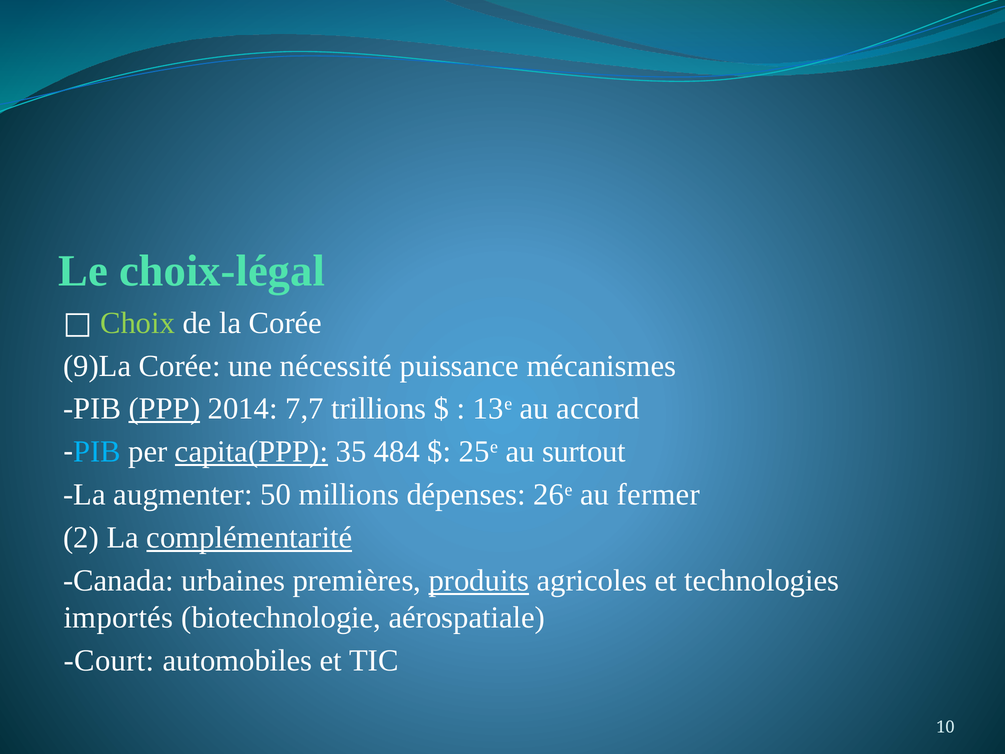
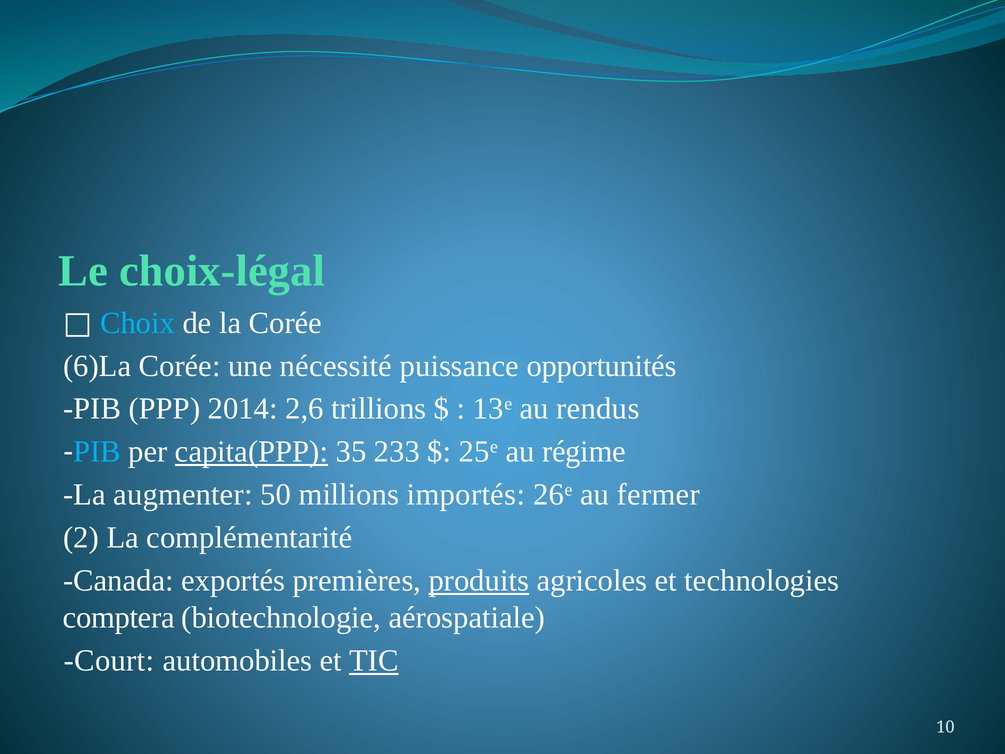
Choix colour: light green -> light blue
9)La: 9)La -> 6)La
mécanismes: mécanismes -> opportunités
PPP underline: present -> none
7,7: 7,7 -> 2,6
accord: accord -> rendus
484: 484 -> 233
surtout: surtout -> régime
dépenses: dépenses -> importés
complémentarité underline: present -> none
urbaines: urbaines -> exportés
importés: importés -> comptera
TIC underline: none -> present
